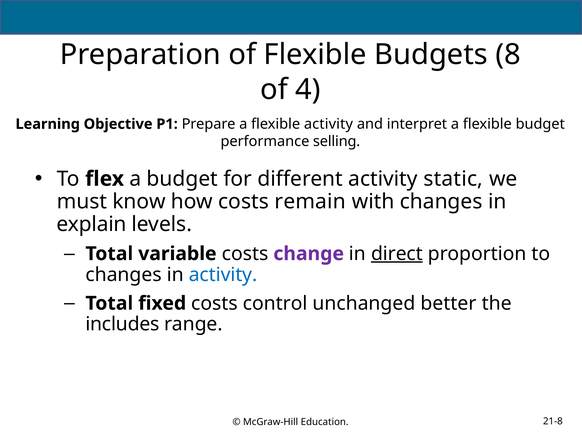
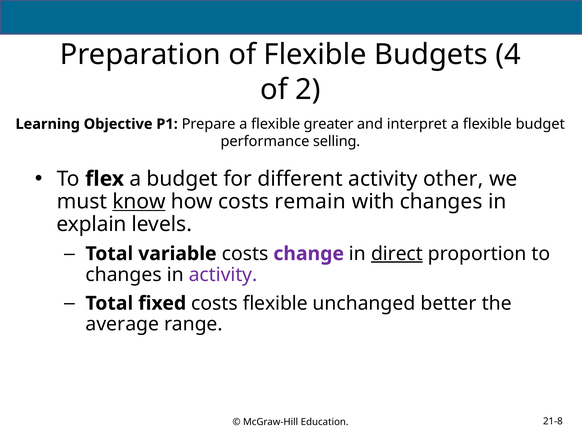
Budgets 8: 8 -> 4
4: 4 -> 2
flexible activity: activity -> greater
static: static -> other
know underline: none -> present
activity at (223, 275) colour: blue -> purple
costs control: control -> flexible
includes: includes -> average
